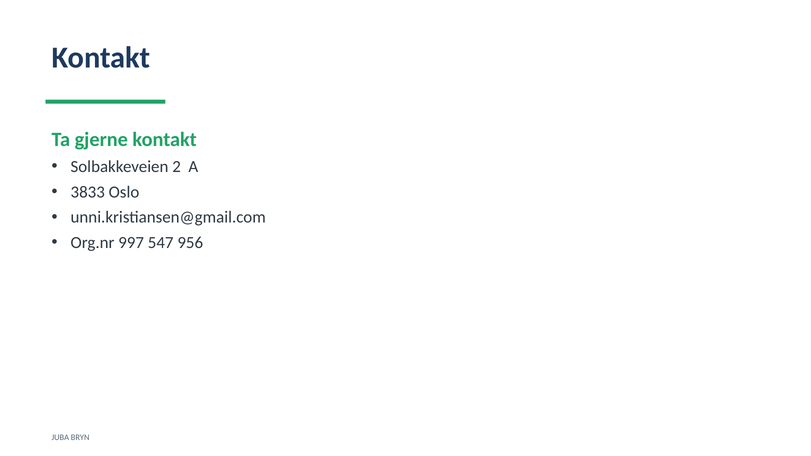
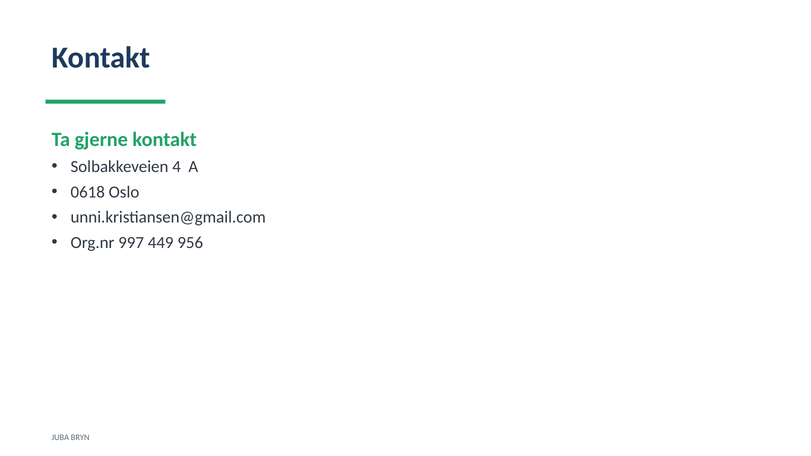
2: 2 -> 4
3833: 3833 -> 0618
547: 547 -> 449
